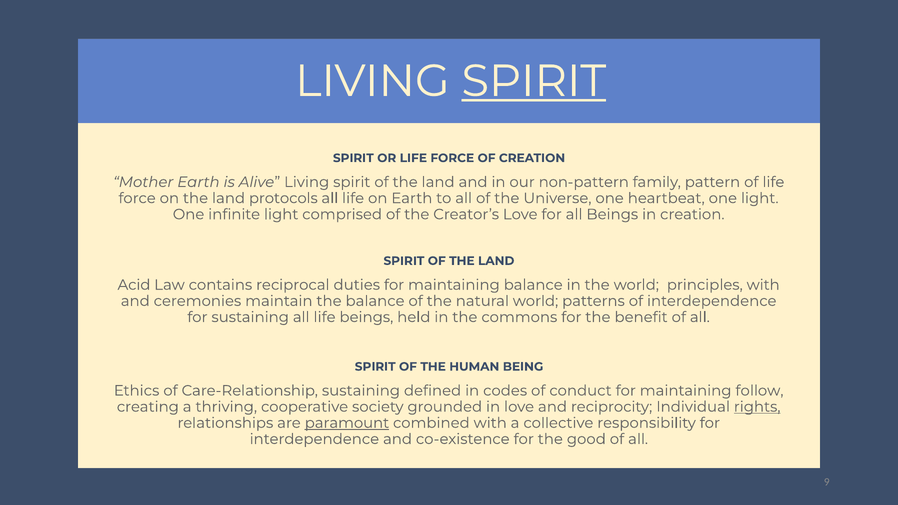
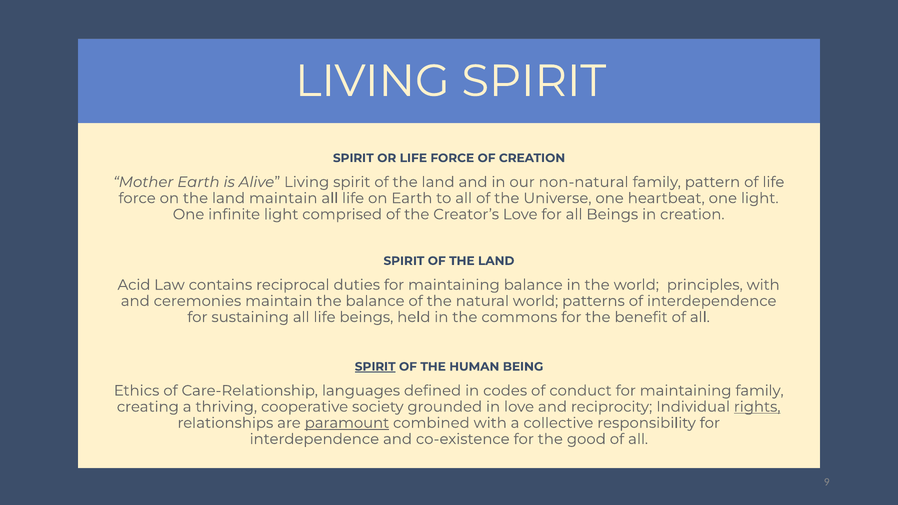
SPIRIT at (534, 81) underline: present -> none
non-pattern: non-pattern -> non-natural
land protocols: protocols -> maintain
SPIRIT at (375, 367) underline: none -> present
Care-Relationship sustaining: sustaining -> languages
maintaining follow: follow -> family
